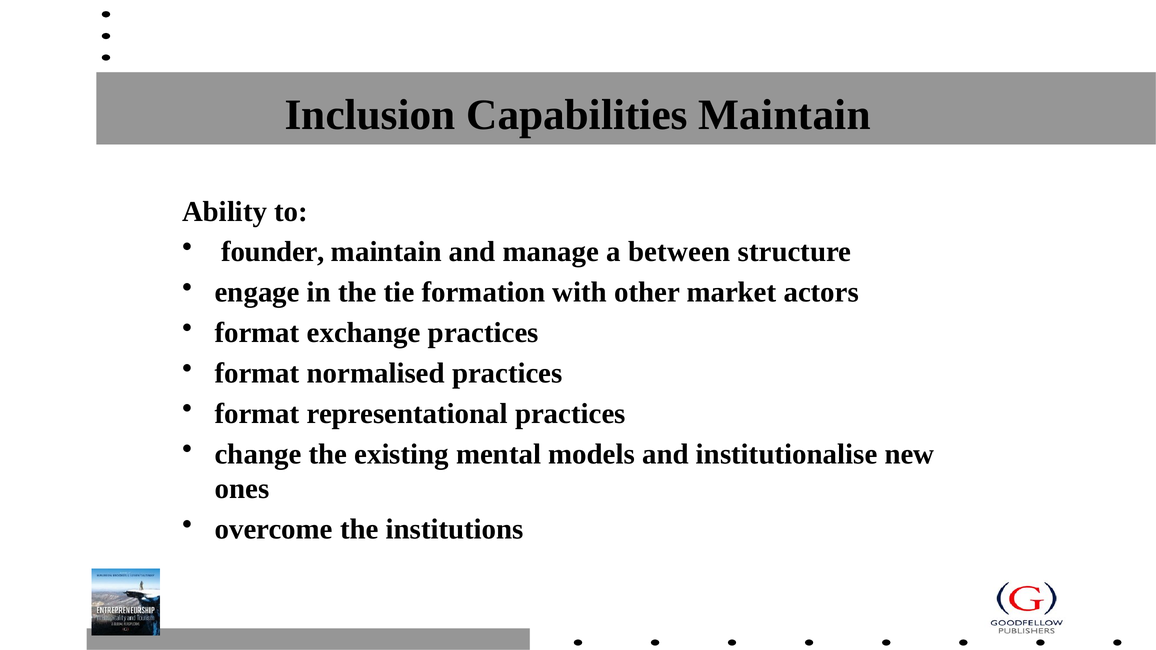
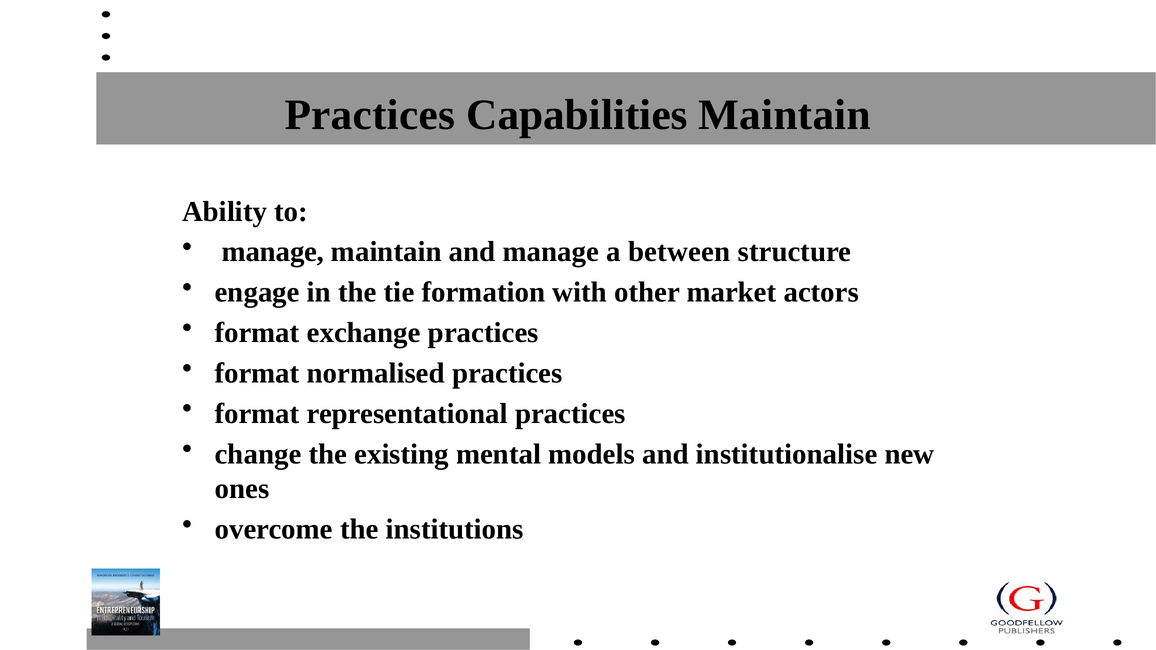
Inclusion at (370, 115): Inclusion -> Practices
founder at (273, 252): founder -> manage
